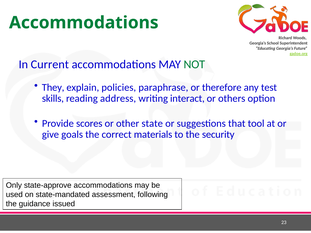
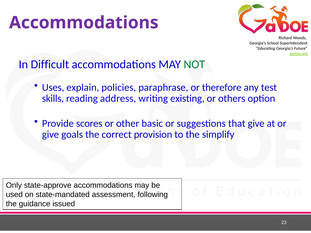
Accommodations at (84, 23) colour: green -> purple
Current: Current -> Difficult
They: They -> Uses
interact: interact -> existing
state: state -> basic
that tool: tool -> give
materials: materials -> provision
security: security -> simplify
